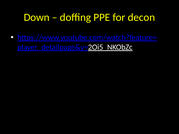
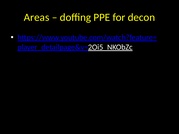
Down: Down -> Areas
